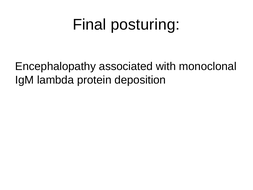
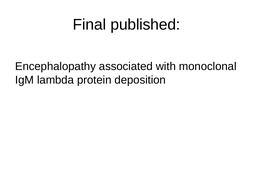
posturing: posturing -> published
